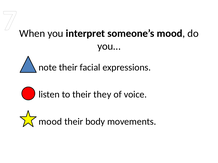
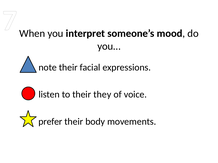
mood at (50, 122): mood -> prefer
